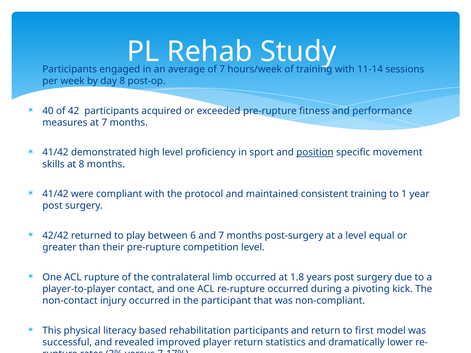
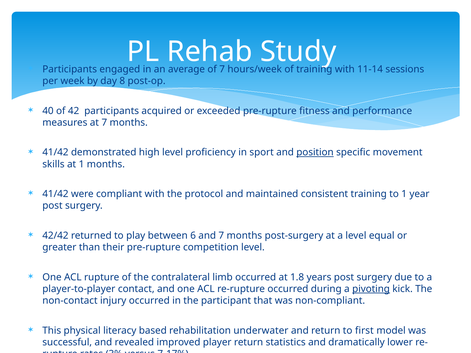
at 8: 8 -> 1
pivoting underline: none -> present
rehabilitation participants: participants -> underwater
